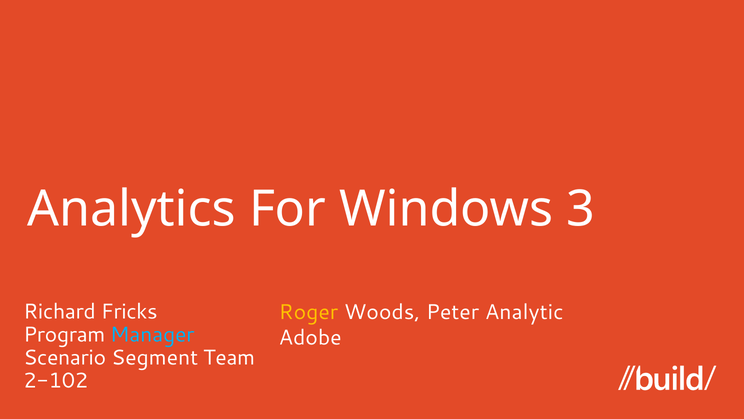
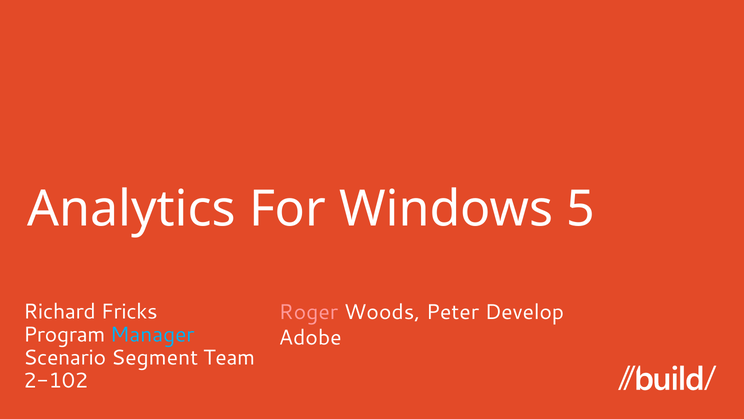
3: 3 -> 5
Roger colour: yellow -> pink
Analytic: Analytic -> Develop
